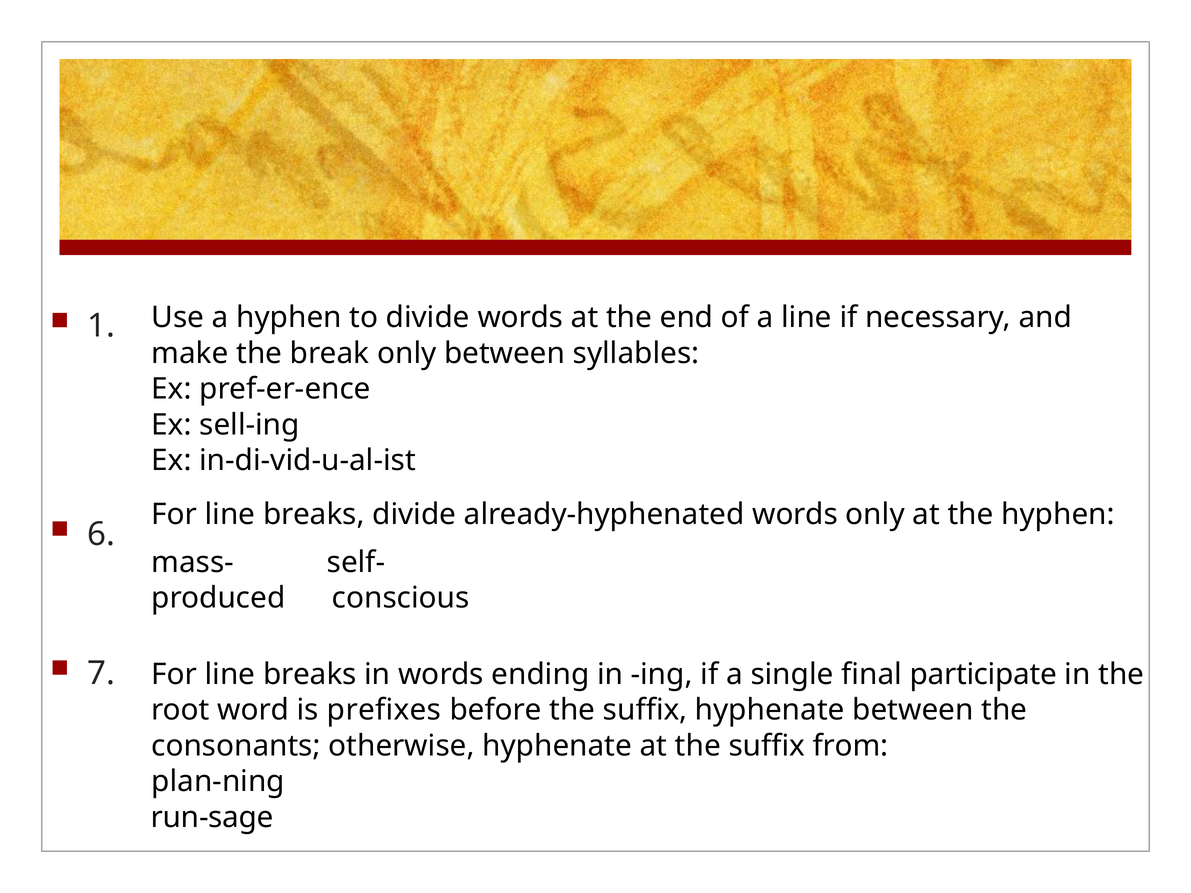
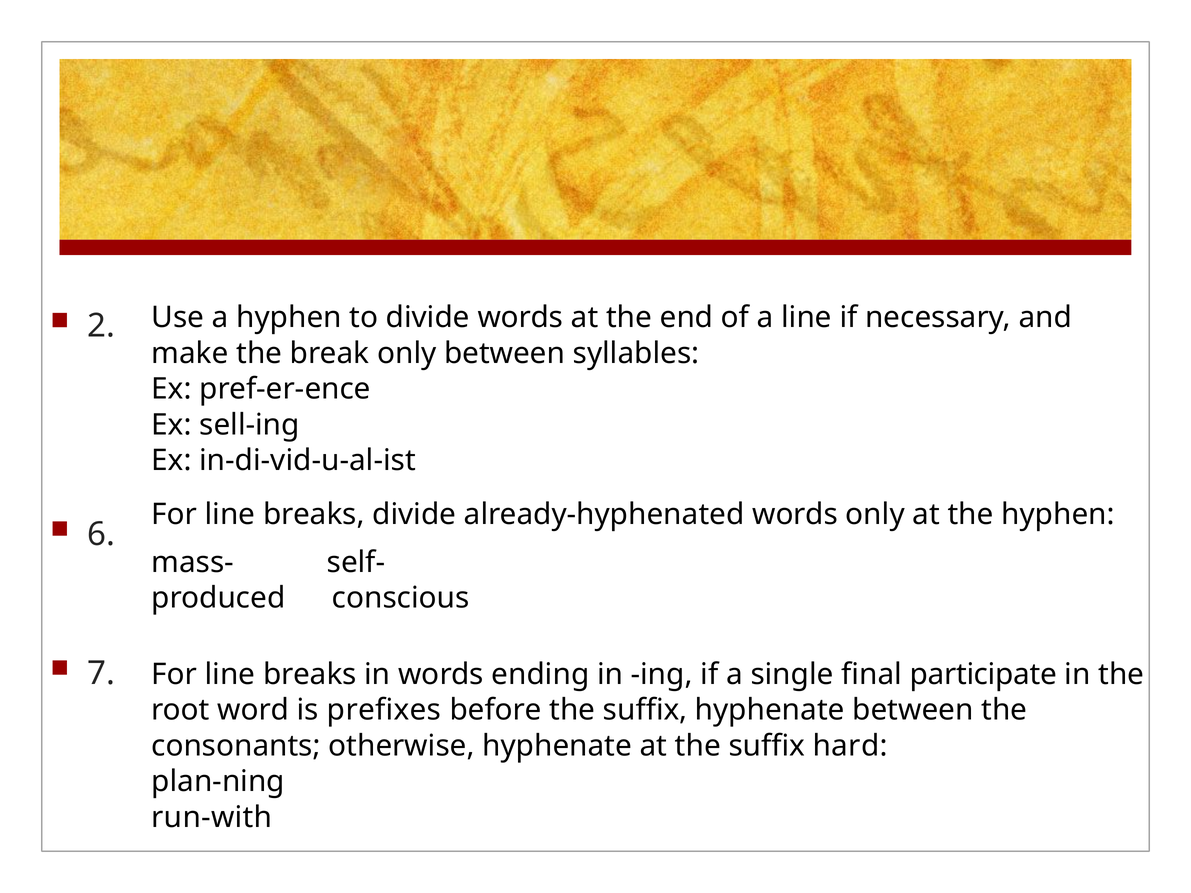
1: 1 -> 2
from: from -> hard
run-sage: run-sage -> run-with
